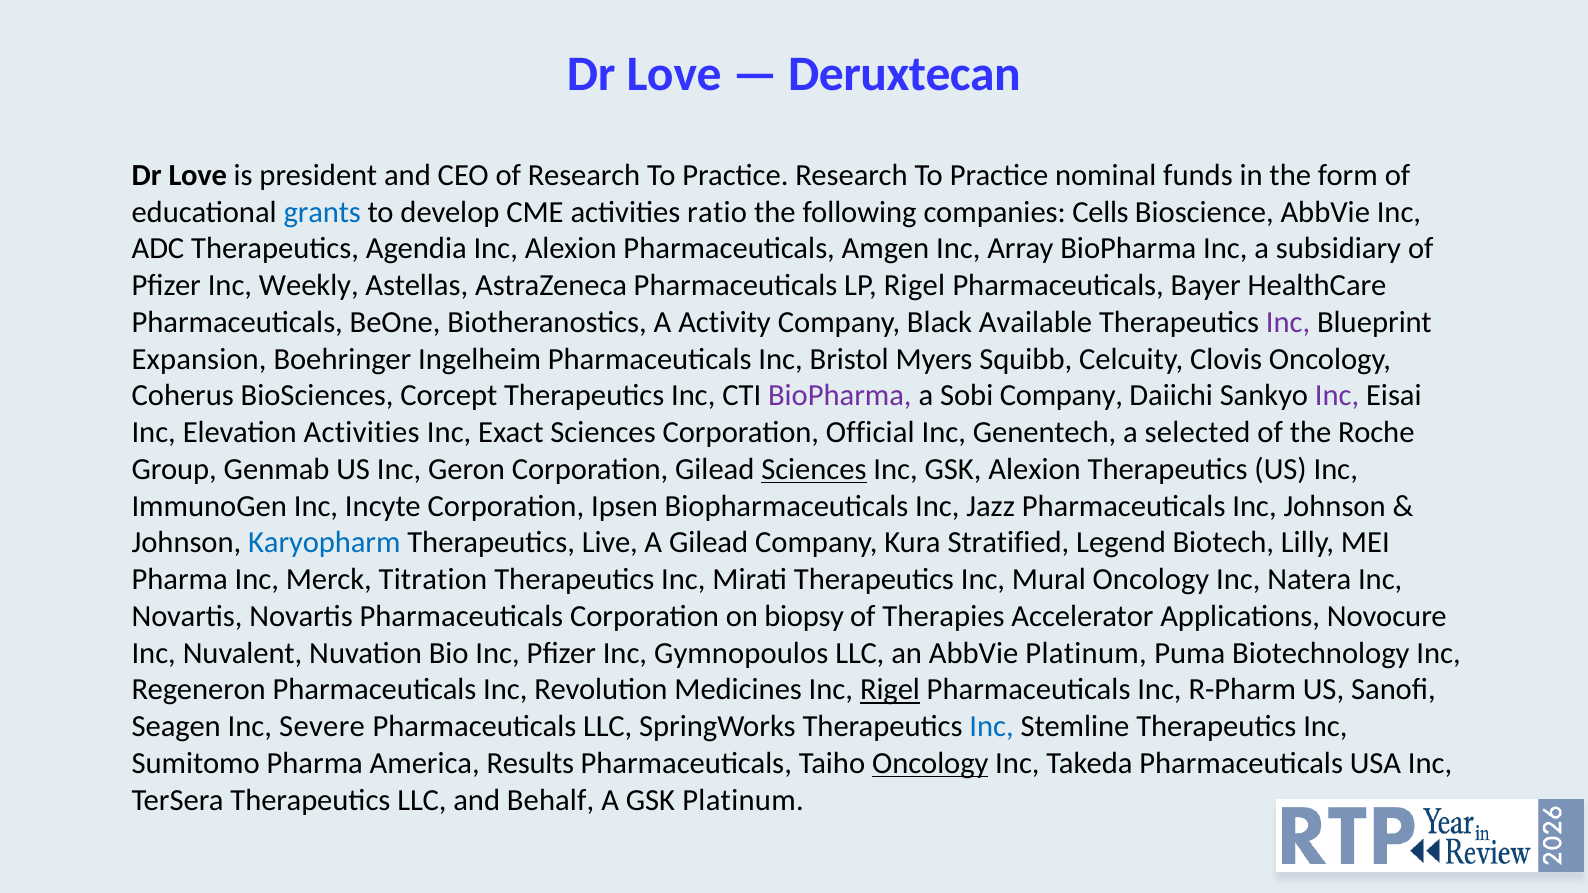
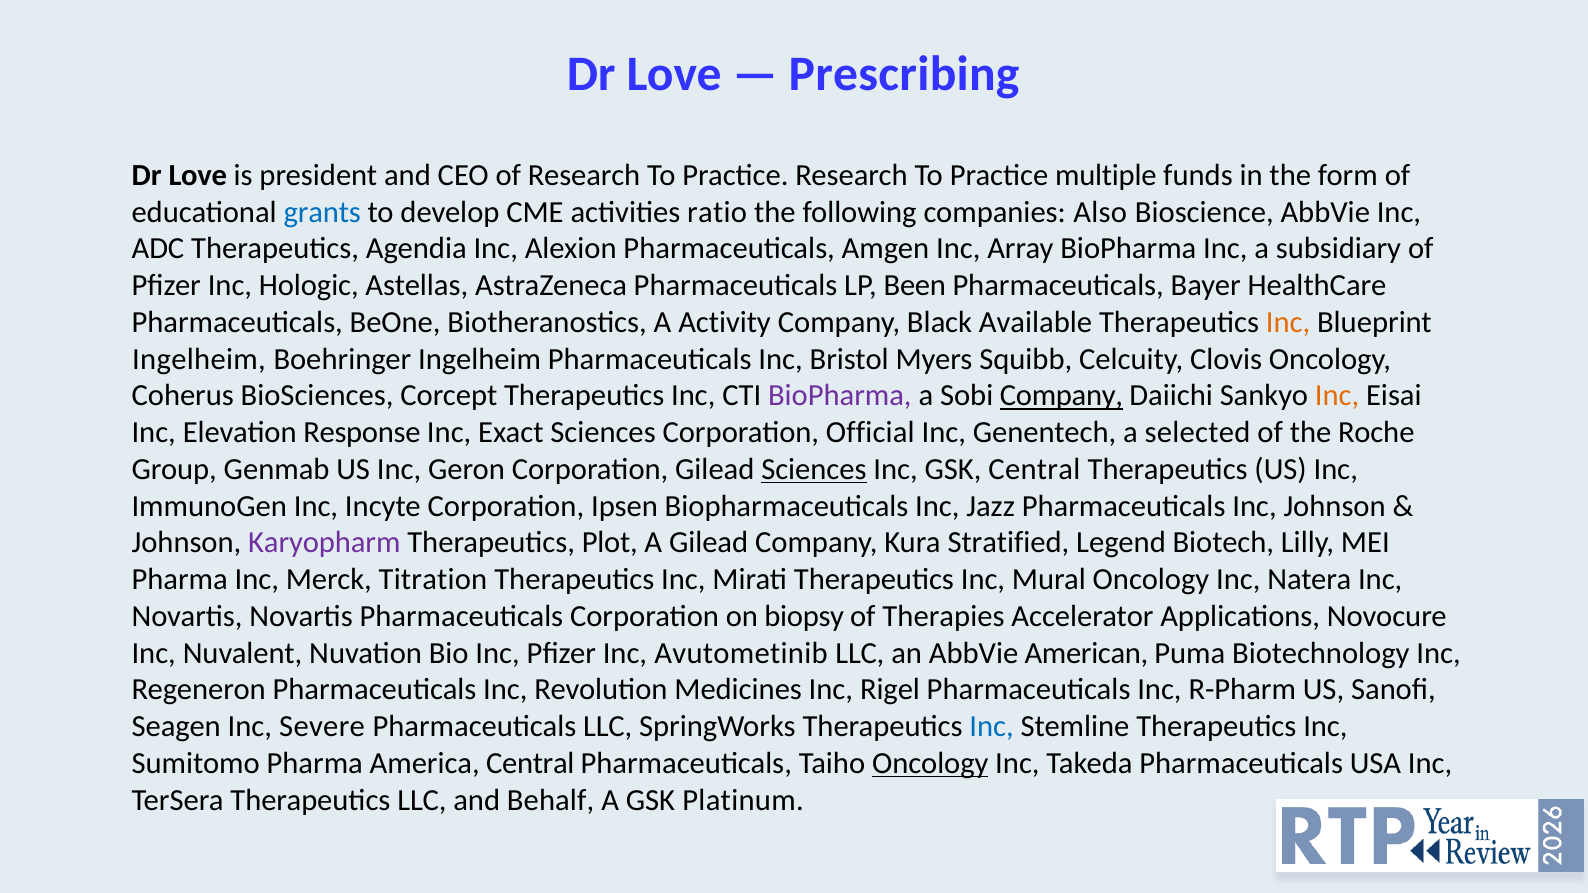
Deruxtecan: Deruxtecan -> Prescribing
nominal: nominal -> multiple
Cells: Cells -> Also
Weekly: Weekly -> Hologic
LP Rigel: Rigel -> Been
Inc at (1288, 322) colour: purple -> orange
Expansion at (199, 359): Expansion -> Ingelheim
Company at (1061, 396) underline: none -> present
Inc at (1337, 396) colour: purple -> orange
Elevation Activities: Activities -> Response
GSK Alexion: Alexion -> Central
Karyopharm colour: blue -> purple
Live: Live -> Plot
Gymnopoulos: Gymnopoulos -> Avutometinib
AbbVie Platinum: Platinum -> American
Rigel at (890, 690) underline: present -> none
America Results: Results -> Central
